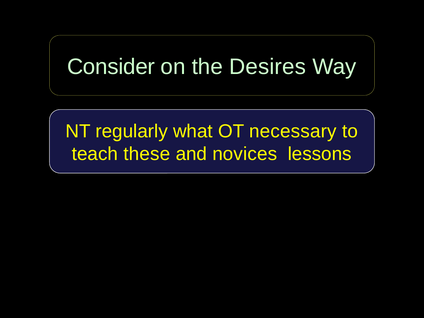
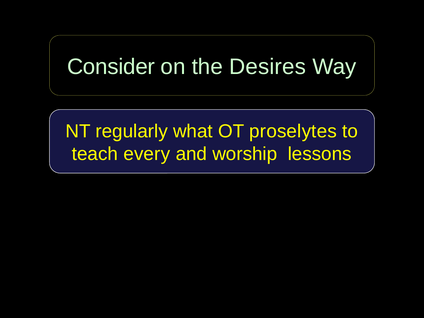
necessary: necessary -> proselytes
these: these -> every
novices: novices -> worship
